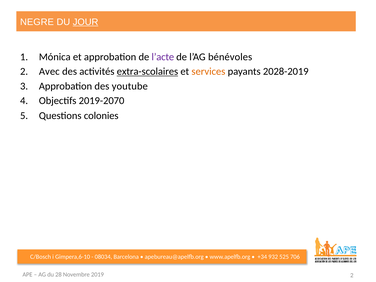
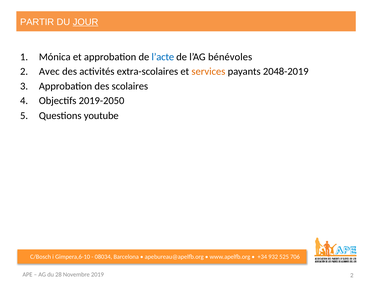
NEGRE: NEGRE -> PARTIR
l’acte colour: purple -> blue
extra-scolaires underline: present -> none
2028-2019: 2028-2019 -> 2048-2019
youtube: youtube -> scolaires
2019-2070: 2019-2070 -> 2019-2050
colonies: colonies -> youtube
